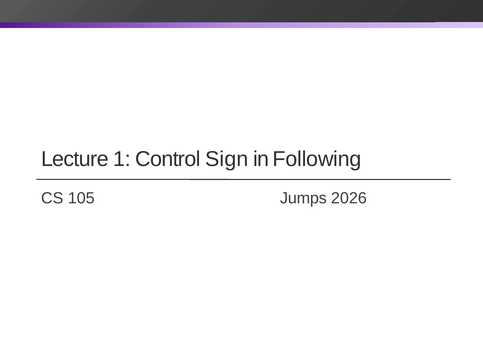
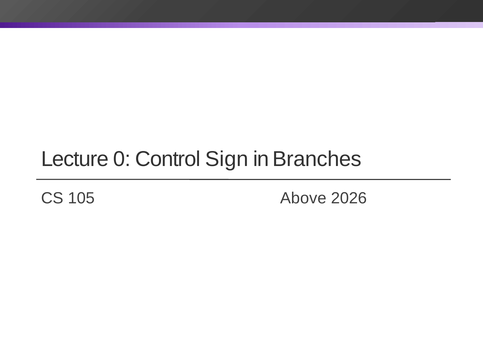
1: 1 -> 0
Following: Following -> Branches
Jumps: Jumps -> Above
